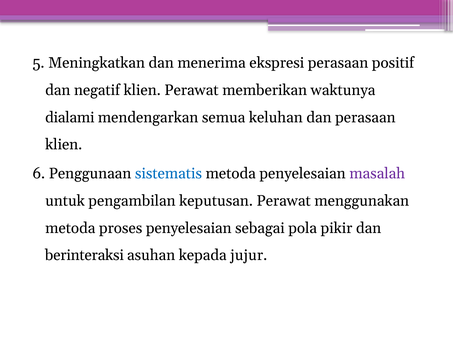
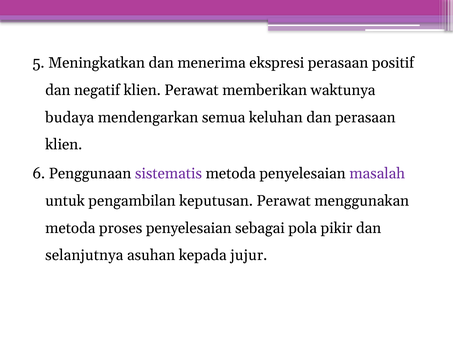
dialami: dialami -> budaya
sistematis colour: blue -> purple
berinteraksi: berinteraksi -> selanjutnya
